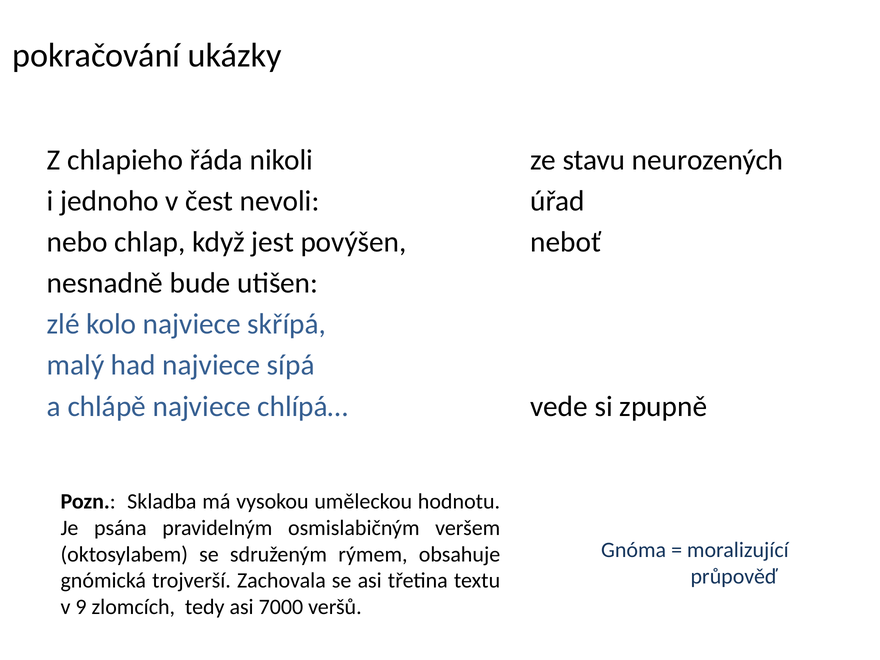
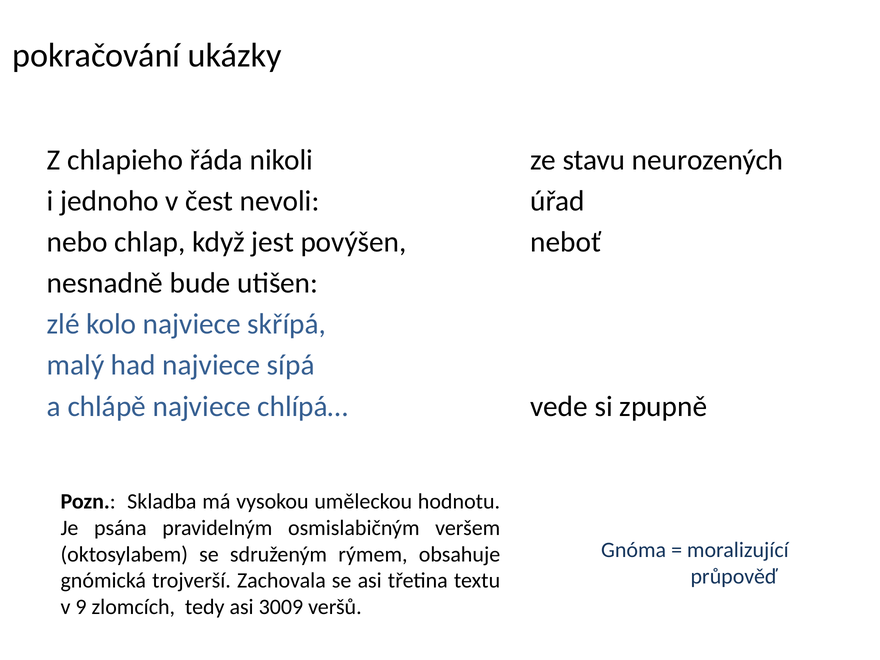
7000: 7000 -> 3009
